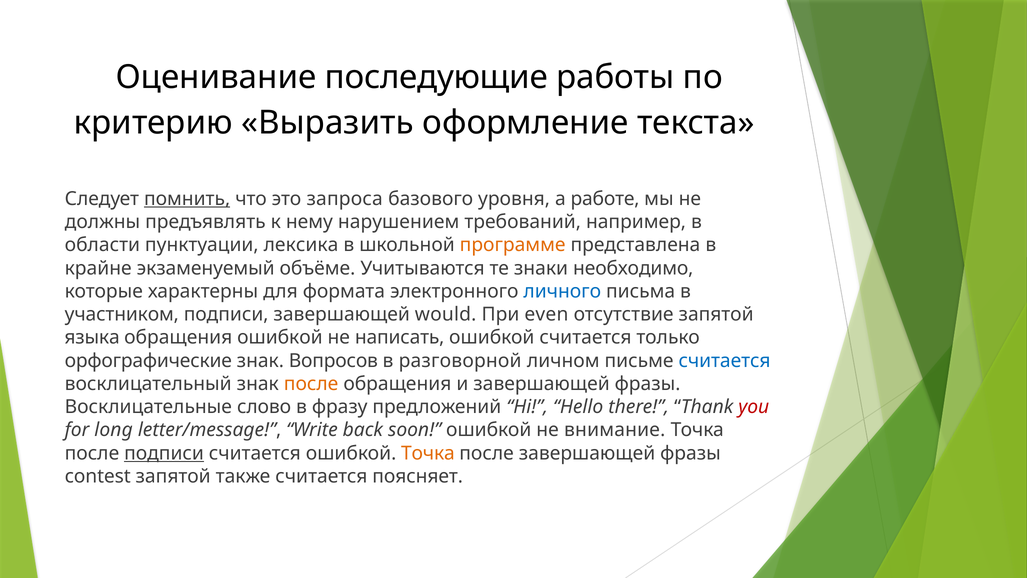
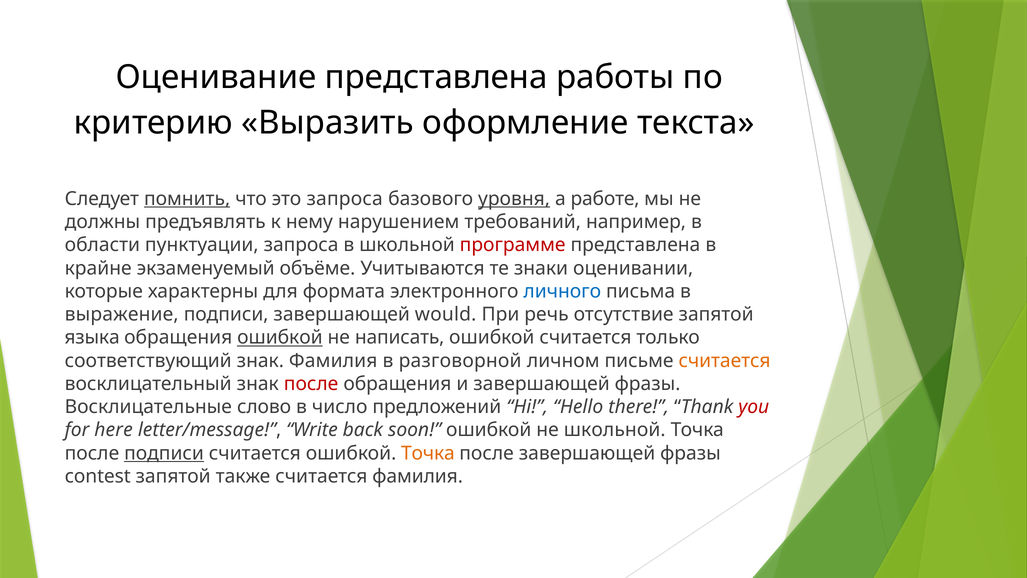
Оценивание последующие: последующие -> представлена
уровня underline: none -> present
пунктуации лексика: лексика -> запроса
программе colour: orange -> red
необходимо: необходимо -> оценивании
участником: участником -> выражение
even: even -> речь
ошибкой at (280, 337) underline: none -> present
орфографические: орфографические -> соответствующий
знак Вопросов: Вопросов -> Фамилия
считается at (725, 361) colour: blue -> orange
после at (311, 384) colour: orange -> red
фразу: фразу -> число
long: long -> here
не внимание: внимание -> школьной
считается поясняет: поясняет -> фамилия
